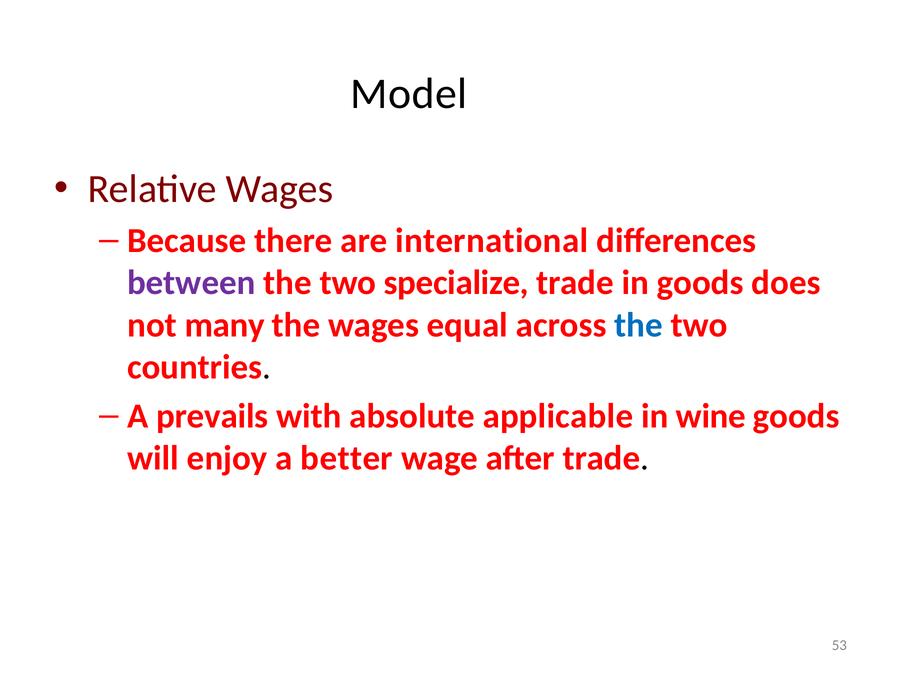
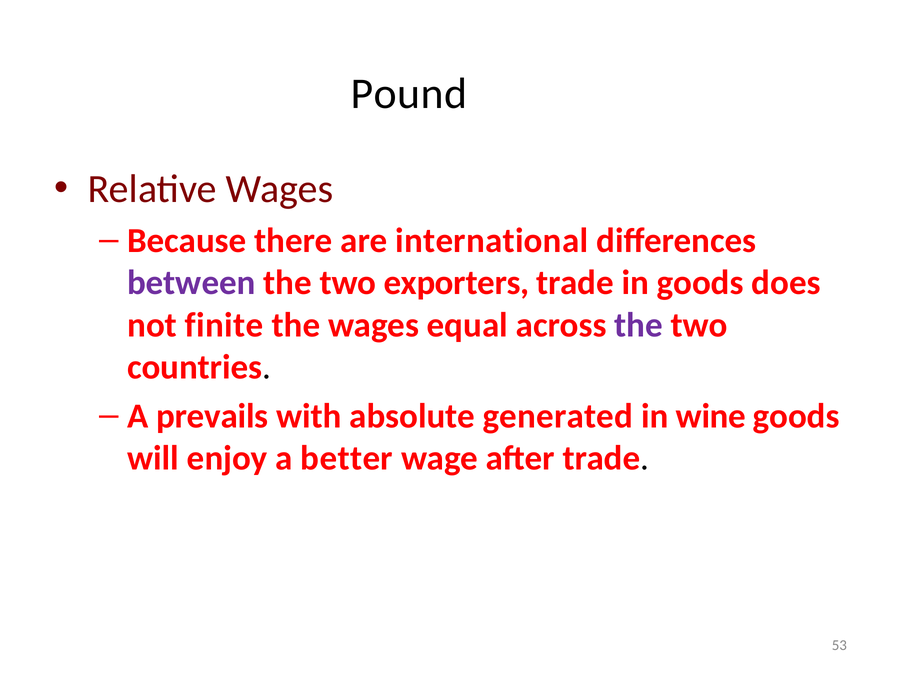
Model: Model -> Pound
specialize: specialize -> exporters
many: many -> finite
the at (639, 325) colour: blue -> purple
applicable: applicable -> generated
